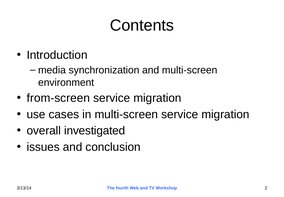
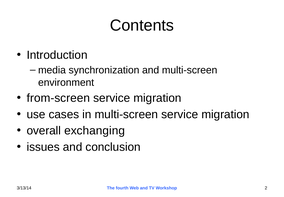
investigated: investigated -> exchanging
